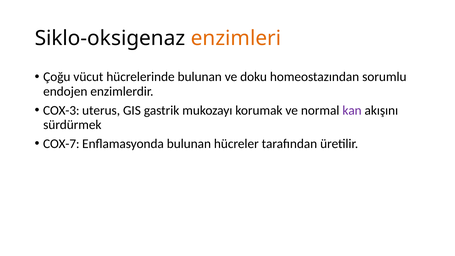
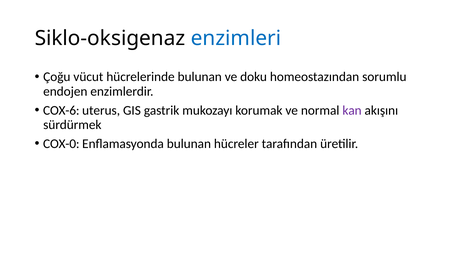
enzimleri colour: orange -> blue
COX-3: COX-3 -> COX-6
COX-7: COX-7 -> COX-0
